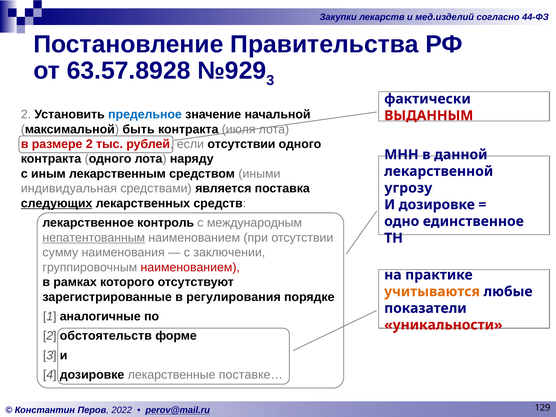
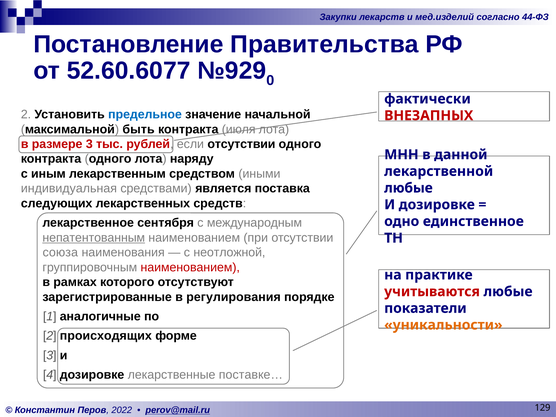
63.57.8928: 63.57.8928 -> 52.60.6077
3 at (270, 80): 3 -> 0
ВЫДАННЫМ: ВЫДАННЫМ -> ВНЕЗАПНЫХ
размере 2: 2 -> 3
угрозу at (408, 188): угрозу -> любые
следующих underline: present -> none
контроль: контроль -> сентября
сумму: сумму -> союза
заключении: заключении -> неотложной
учитываются colour: orange -> red
уникальности colour: red -> orange
обстоятельств: обстоятельств -> происходящих
